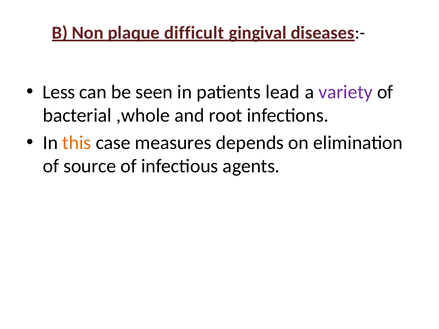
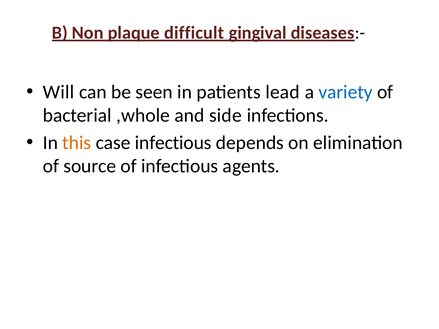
Less: Less -> Will
variety colour: purple -> blue
root: root -> side
case measures: measures -> infectious
